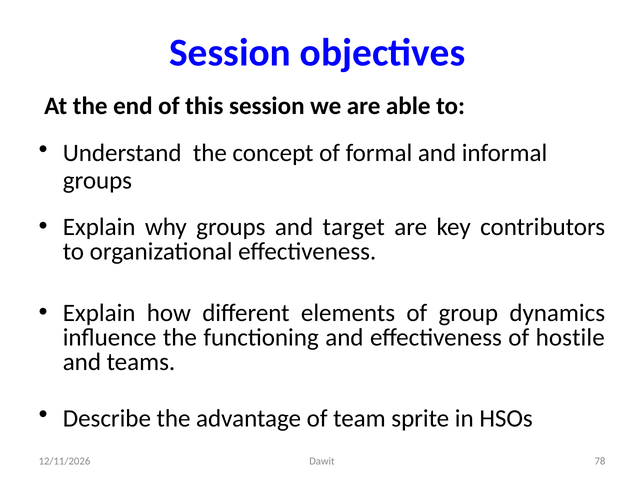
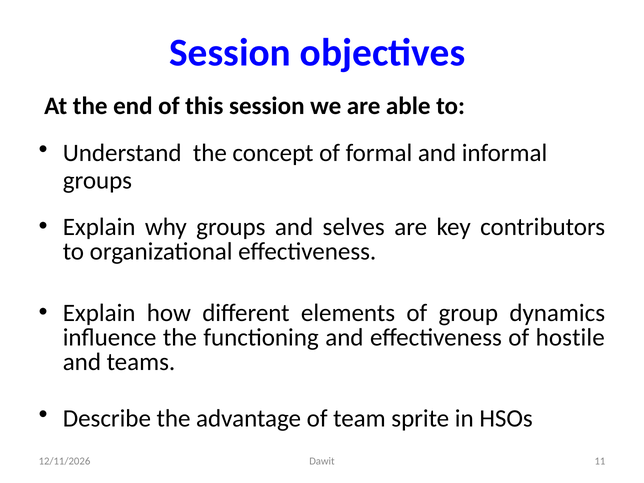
target: target -> selves
78: 78 -> 11
